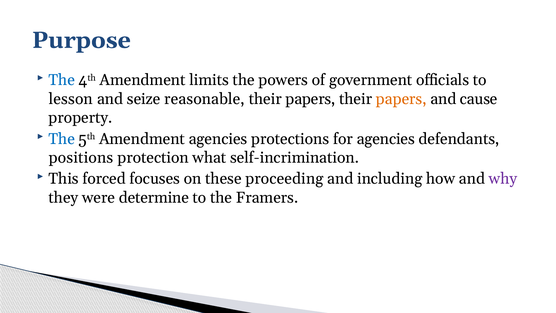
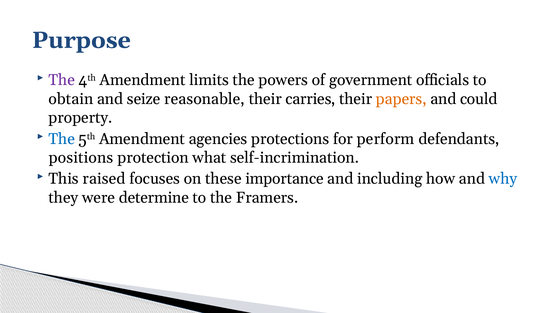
The at (62, 80) colour: blue -> purple
lesson: lesson -> obtain
papers at (311, 99): papers -> carries
cause: cause -> could
for agencies: agencies -> perform
forced: forced -> raised
proceeding: proceeding -> importance
why colour: purple -> blue
